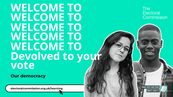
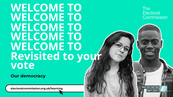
Devolved: Devolved -> Revisited
